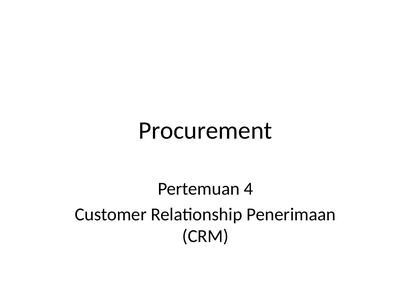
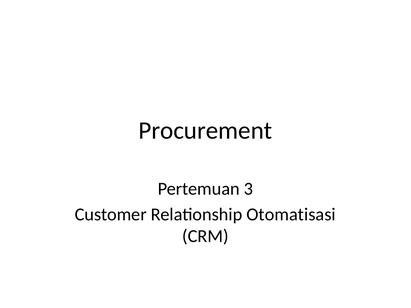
4: 4 -> 3
Penerimaan: Penerimaan -> Otomatisasi
